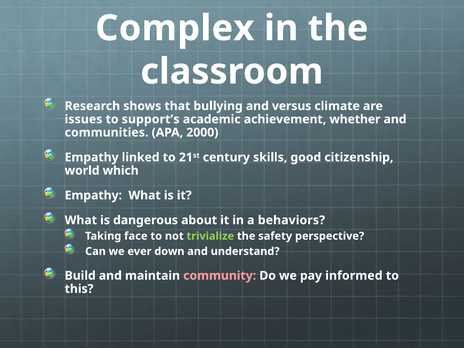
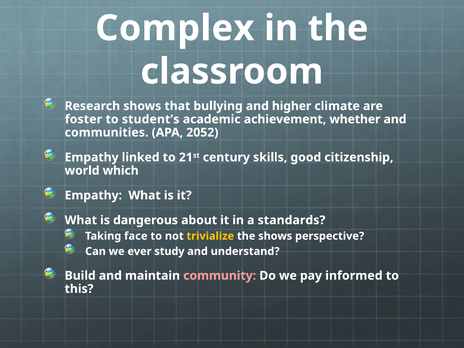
versus: versus -> higher
issues: issues -> foster
support’s: support’s -> student’s
2000: 2000 -> 2052
behaviors: behaviors -> standards
trivialize colour: light green -> yellow
the safety: safety -> shows
down: down -> study
